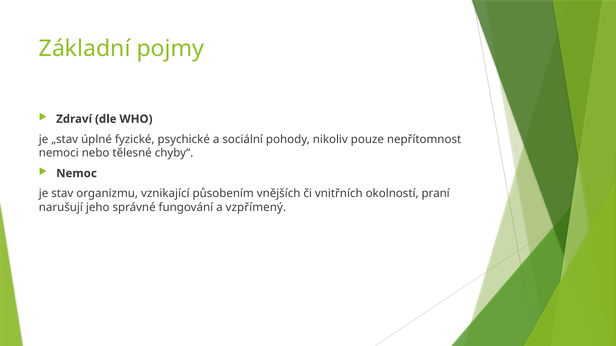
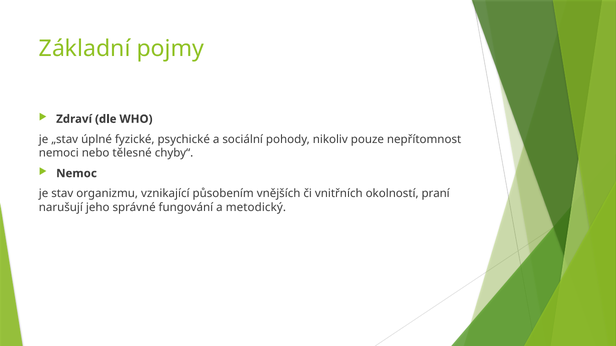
vzpřímený: vzpřímený -> metodický
